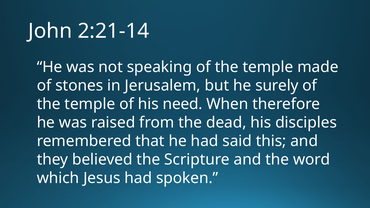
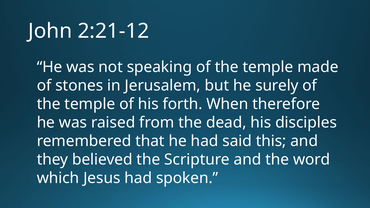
2:21-14: 2:21-14 -> 2:21-12
need: need -> forth
